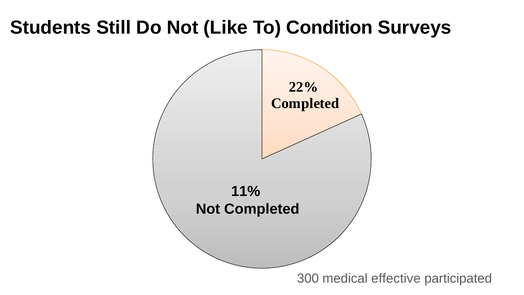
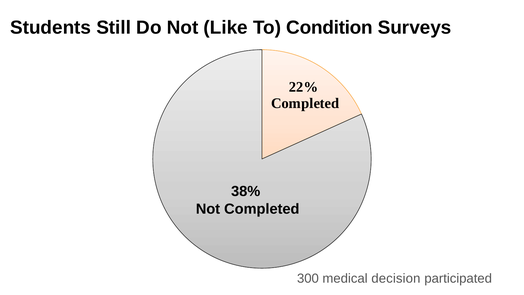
11%: 11% -> 38%
effective: effective -> decision
